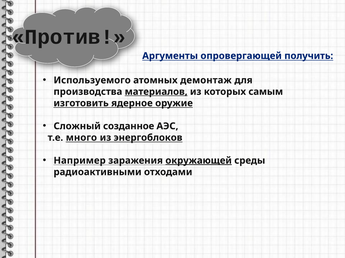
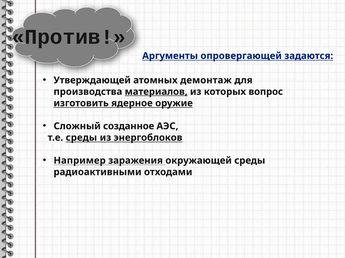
получить: получить -> задаются
Используемого: Используемого -> Утверждающей
самым: самым -> вопрос
т.е много: много -> среды
окружающей underline: present -> none
